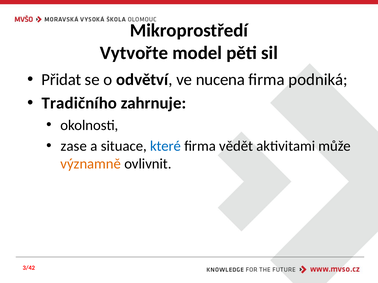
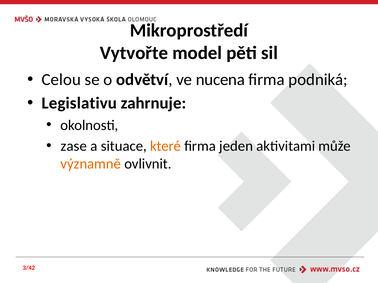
Přidat: Přidat -> Celou
Tradičního: Tradičního -> Legislativu
které colour: blue -> orange
vědět: vědět -> jeden
